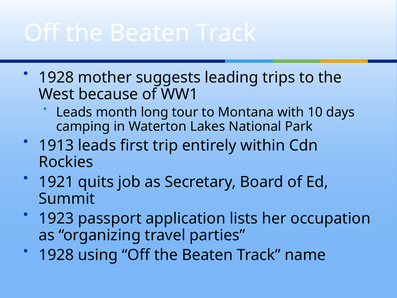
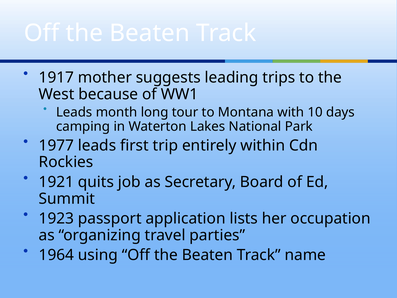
1928 at (56, 77): 1928 -> 1917
1913: 1913 -> 1977
1928 at (56, 255): 1928 -> 1964
